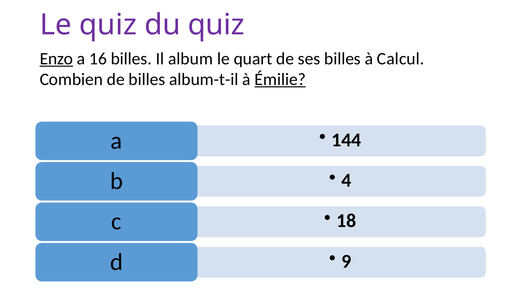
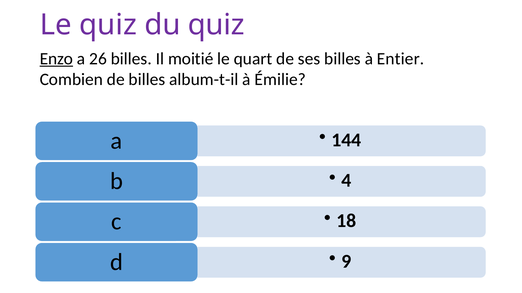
16: 16 -> 26
album: album -> moitié
Calcul: Calcul -> Entier
Émilie underline: present -> none
